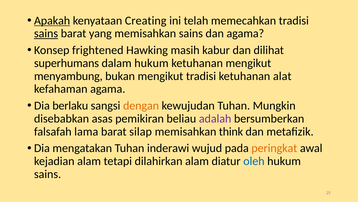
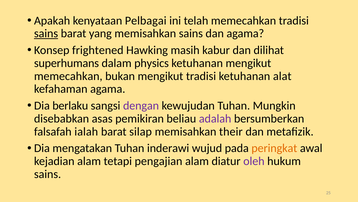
Apakah underline: present -> none
Creating: Creating -> Pelbagai
dalam hukum: hukum -> physics
menyambung at (68, 76): menyambung -> memecahkan
dengan colour: orange -> purple
lama: lama -> ialah
think: think -> their
dilahirkan: dilahirkan -> pengajian
oleh colour: blue -> purple
